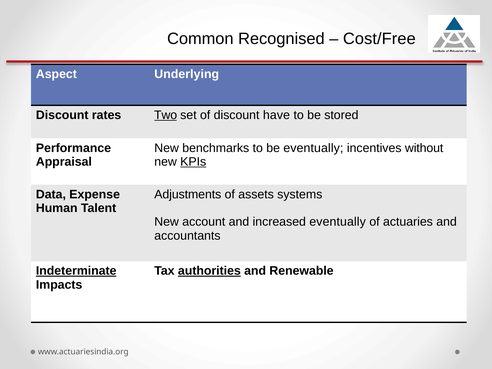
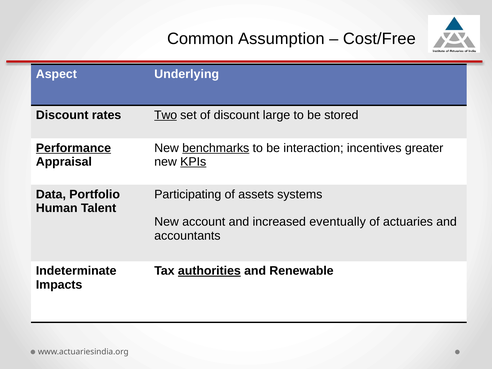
Recognised: Recognised -> Assumption
have: have -> large
Performance underline: none -> present
benchmarks underline: none -> present
be eventually: eventually -> interaction
without: without -> greater
Expense: Expense -> Portfolio
Adjustments: Adjustments -> Participating
Indeterminate underline: present -> none
